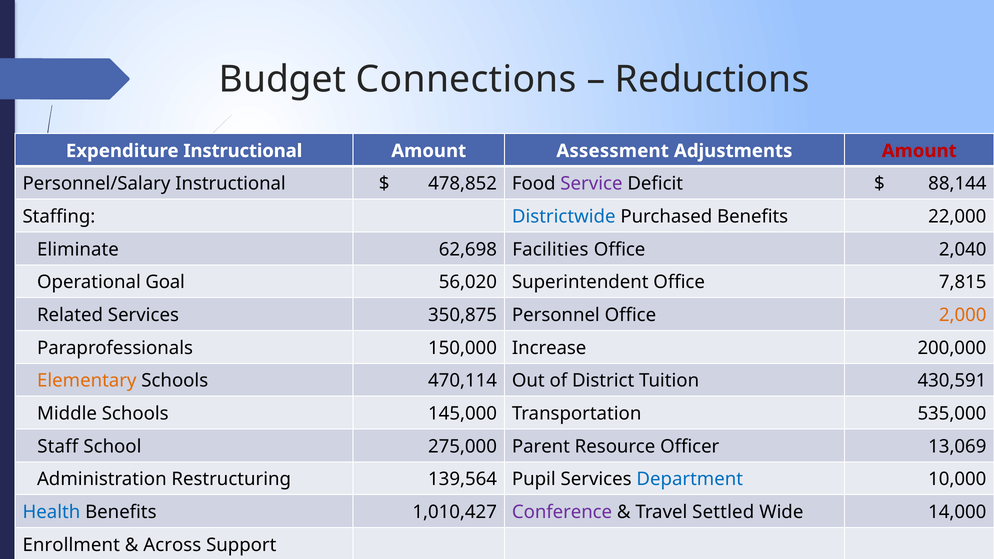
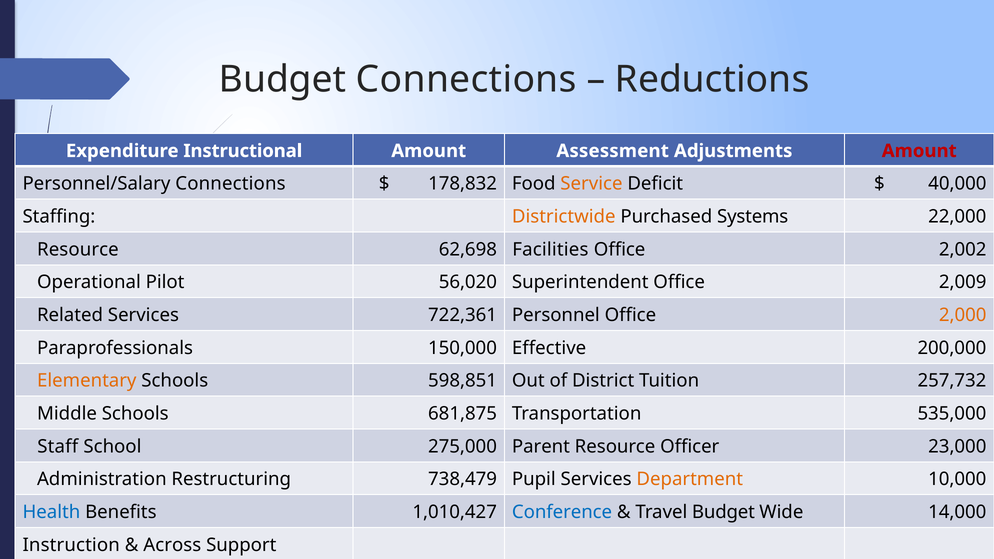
Personnel/Salary Instructional: Instructional -> Connections
478,852: 478,852 -> 178,832
Service colour: purple -> orange
88,144: 88,144 -> 40,000
Districtwide colour: blue -> orange
Purchased Benefits: Benefits -> Systems
Eliminate at (78, 249): Eliminate -> Resource
2,040: 2,040 -> 2,002
Goal: Goal -> Pilot
7,815: 7,815 -> 2,009
350,875: 350,875 -> 722,361
Increase: Increase -> Effective
470,114: 470,114 -> 598,851
430,591: 430,591 -> 257,732
145,000: 145,000 -> 681,875
13,069: 13,069 -> 23,000
139,564: 139,564 -> 738,479
Department at (690, 479) colour: blue -> orange
Conference colour: purple -> blue
Travel Settled: Settled -> Budget
Enrollment: Enrollment -> Instruction
